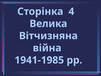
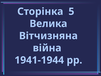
4: 4 -> 5
1941-1985: 1941-1985 -> 1941-1944
